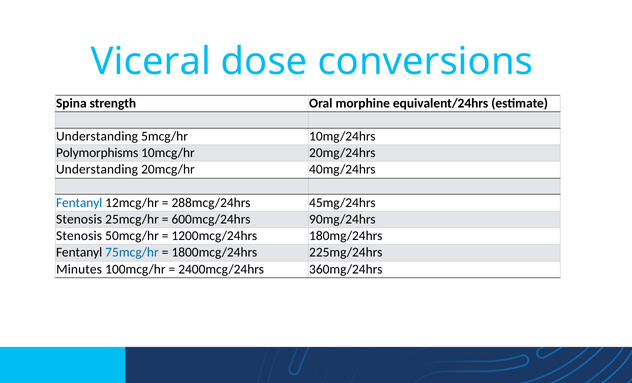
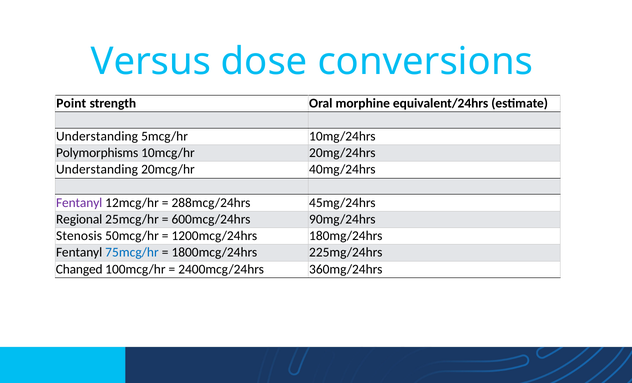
Viceral: Viceral -> Versus
Spina: Spina -> Point
Fentanyl at (79, 203) colour: blue -> purple
Stenosis at (79, 219): Stenosis -> Regional
Minutes: Minutes -> Changed
